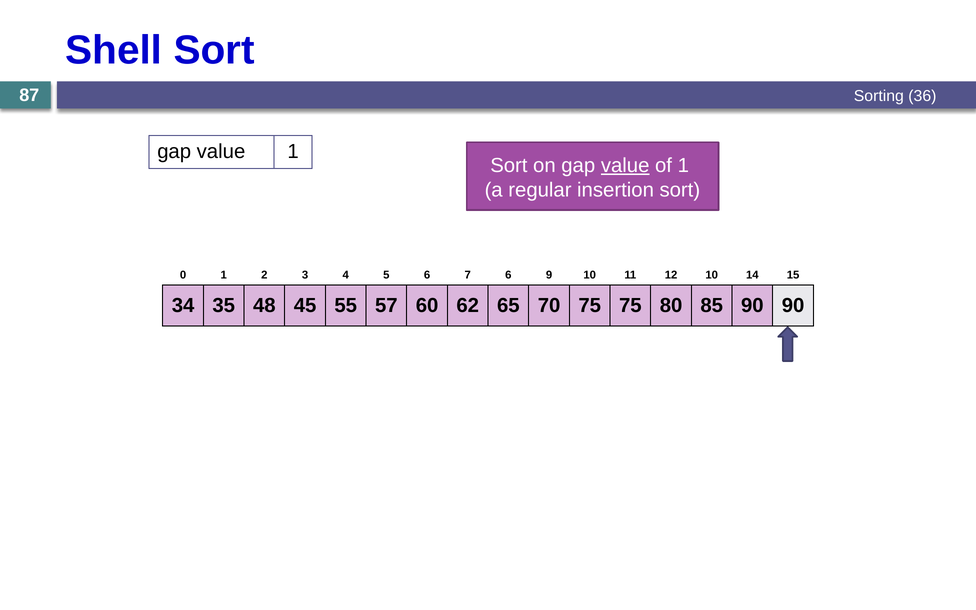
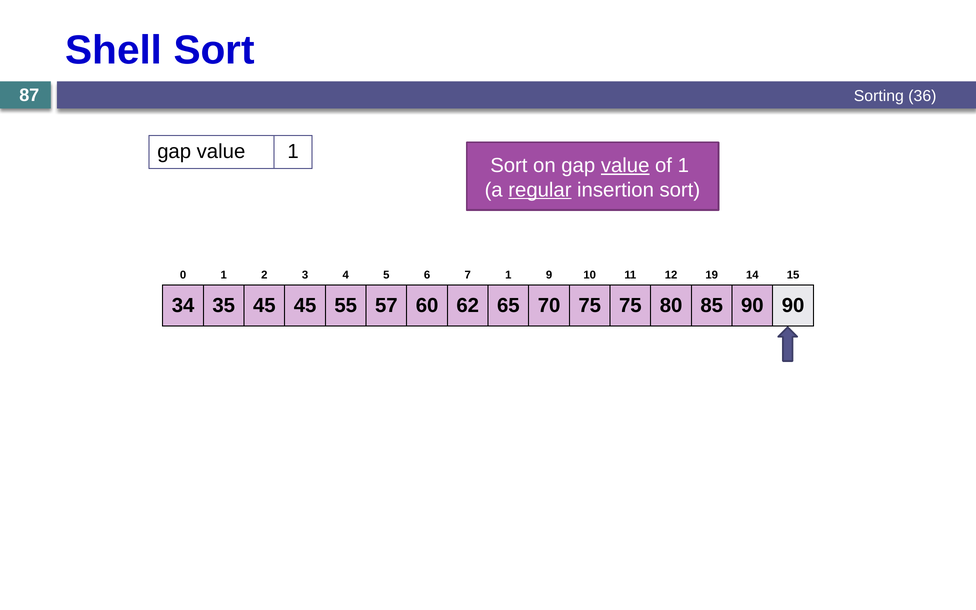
regular underline: none -> present
7 6: 6 -> 1
12 10: 10 -> 19
35 48: 48 -> 45
